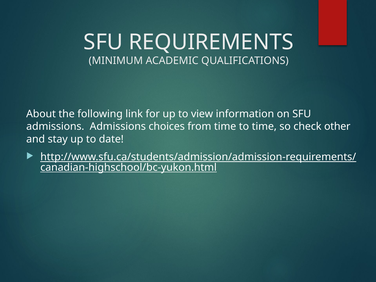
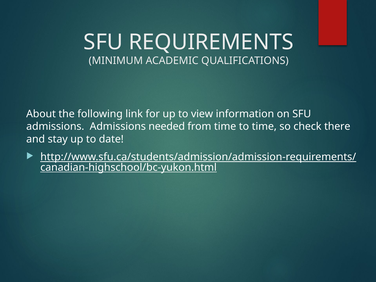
choices: choices -> needed
other: other -> there
